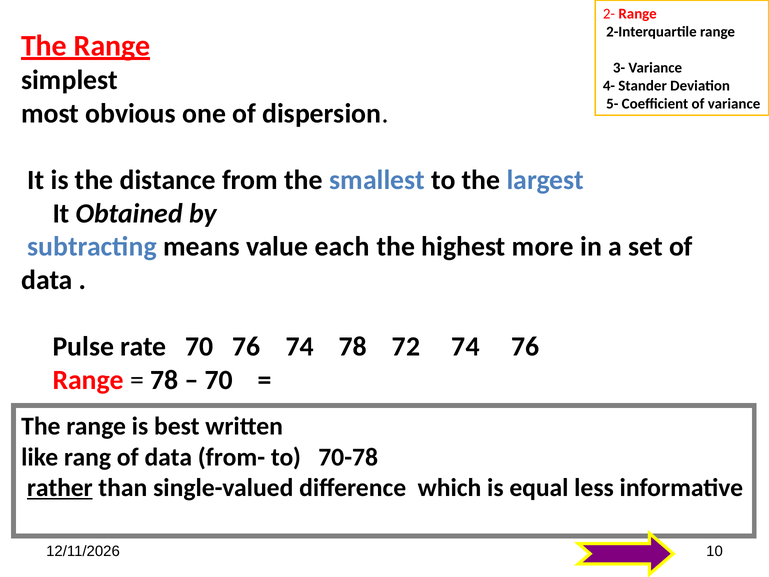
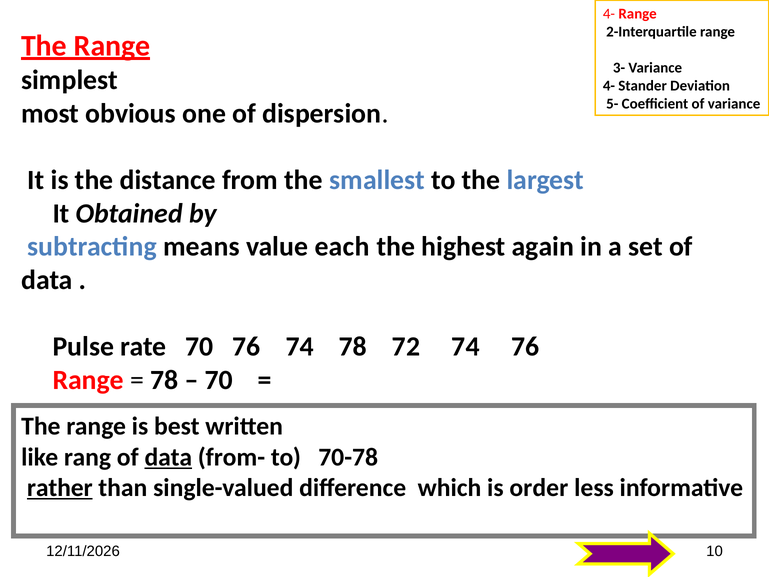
2- at (609, 14): 2- -> 4-
more: more -> again
data at (168, 457) underline: none -> present
equal: equal -> order
